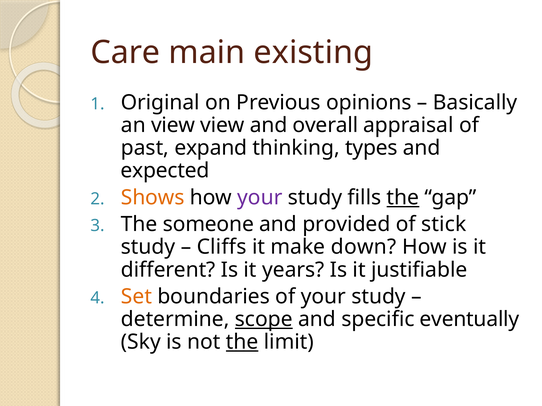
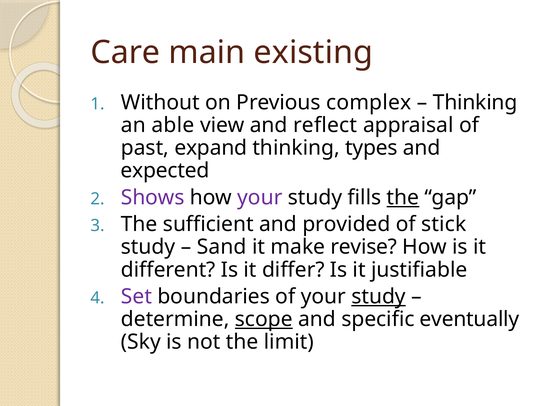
Original: Original -> Without
opinions: opinions -> complex
Basically at (475, 103): Basically -> Thinking
an view: view -> able
overall: overall -> reflect
Shows colour: orange -> purple
someone: someone -> sufficient
Cliffs: Cliffs -> Sand
down: down -> revise
years: years -> differ
Set colour: orange -> purple
study at (379, 297) underline: none -> present
the at (242, 342) underline: present -> none
